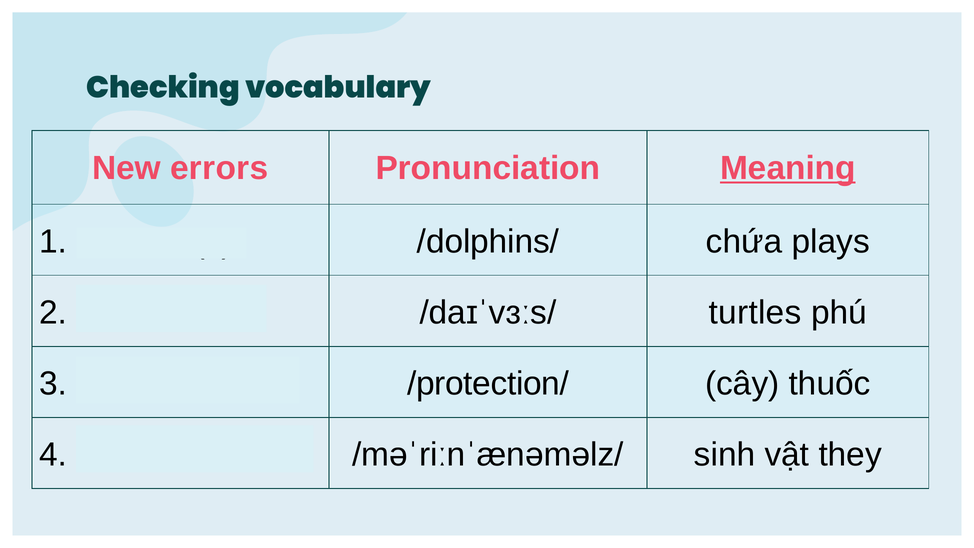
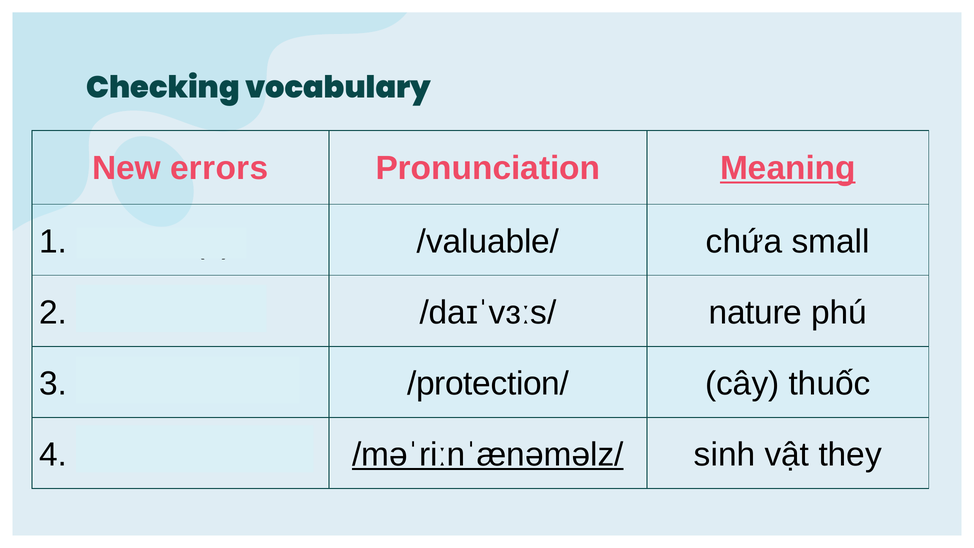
/dolphins/: /dolphins/ -> /valuable/
plays: plays -> small
turtles: turtles -> nature
/məˈriːnˈænəməlz/ underline: none -> present
